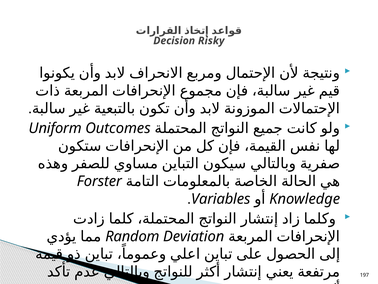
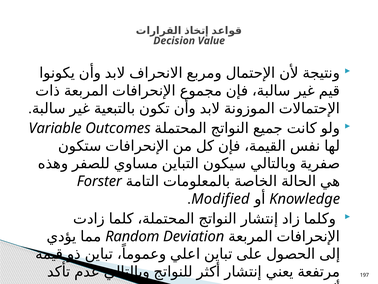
Risky: Risky -> Value
Uniform: Uniform -> Variable
Variables: Variables -> Modified
